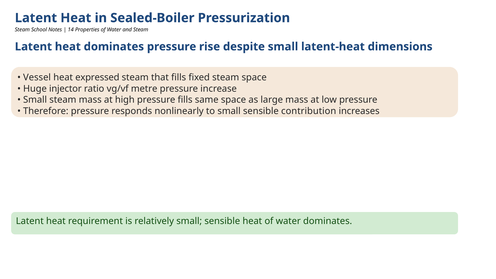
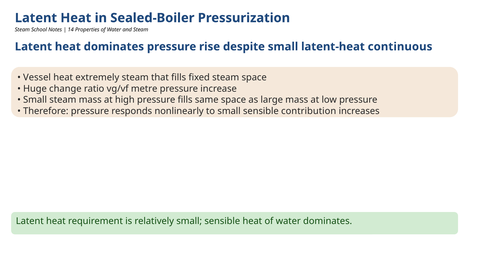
dimensions: dimensions -> continuous
expressed: expressed -> extremely
injector: injector -> change
